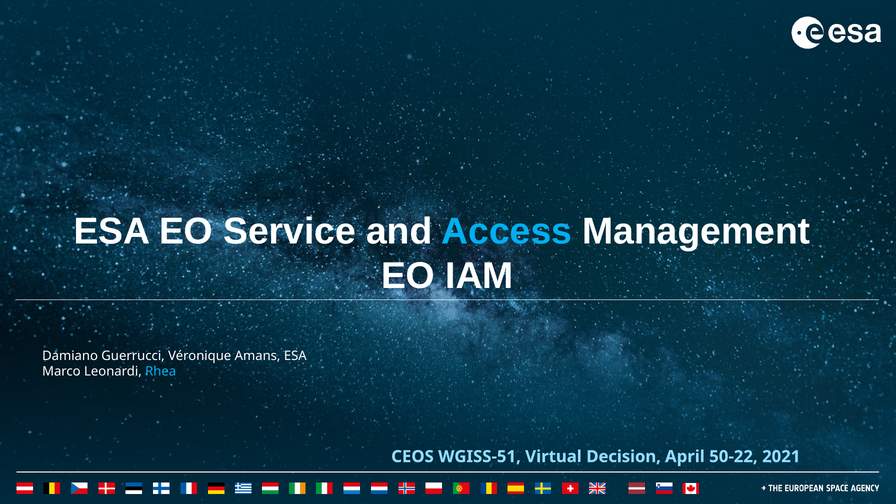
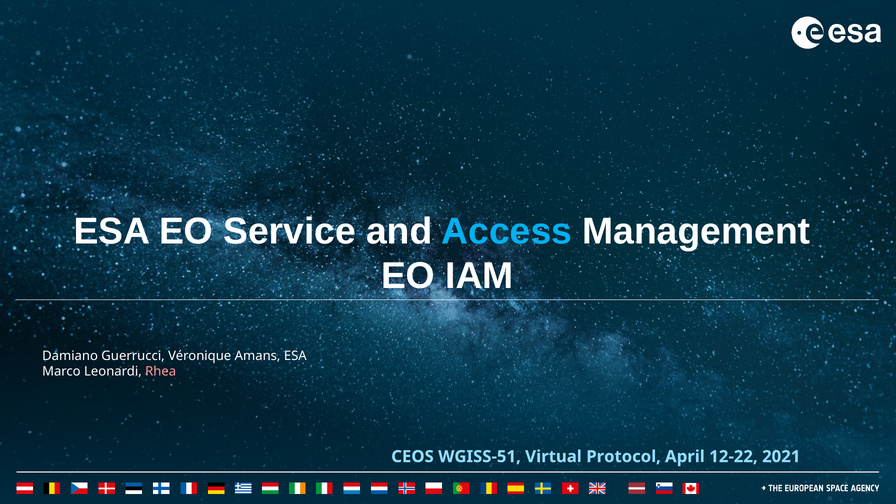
Rhea colour: light blue -> pink
Decision: Decision -> Protocol
50-22: 50-22 -> 12-22
